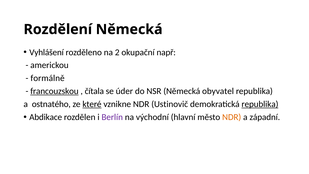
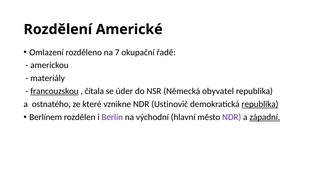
Rozdělení Německá: Německá -> Americké
Vyhlášení: Vyhlášení -> Omlazení
2: 2 -> 7
např: např -> řadě
formálně: formálně -> materiály
které underline: present -> none
Abdikace: Abdikace -> Berlínem
NDR at (232, 117) colour: orange -> purple
západní underline: none -> present
